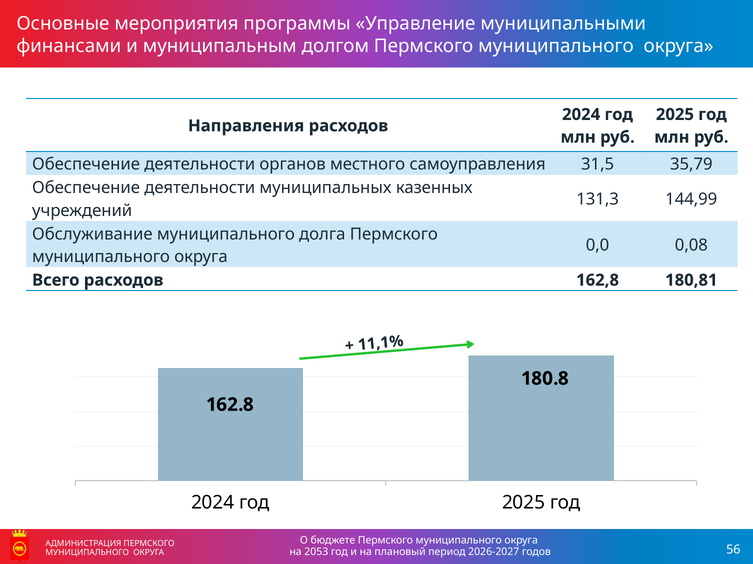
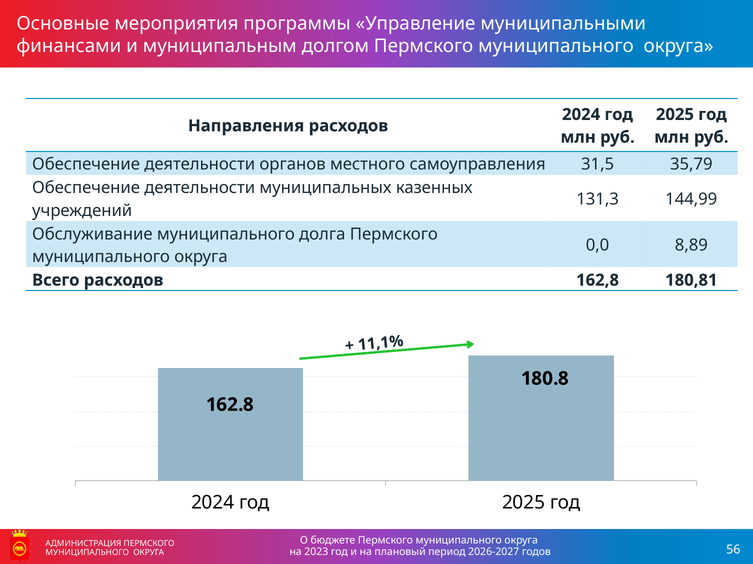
0,08: 0,08 -> 8,89
2053: 2053 -> 2023
